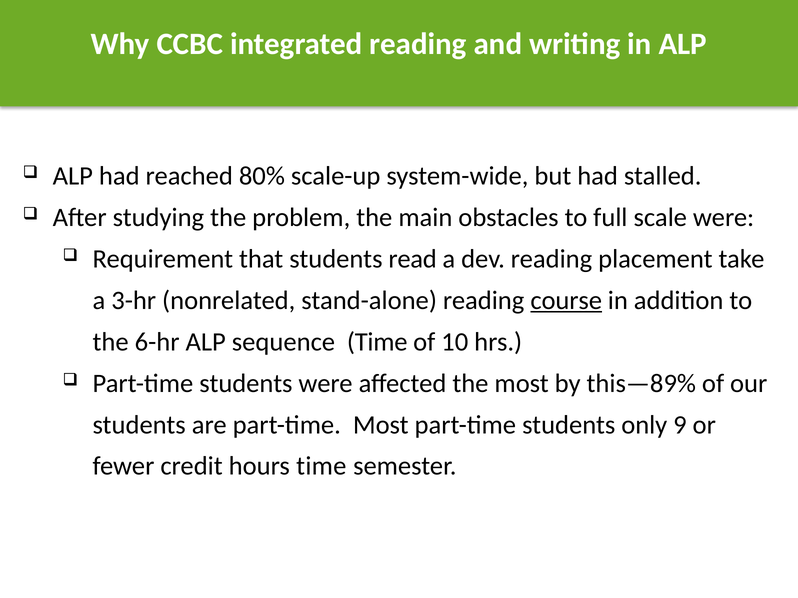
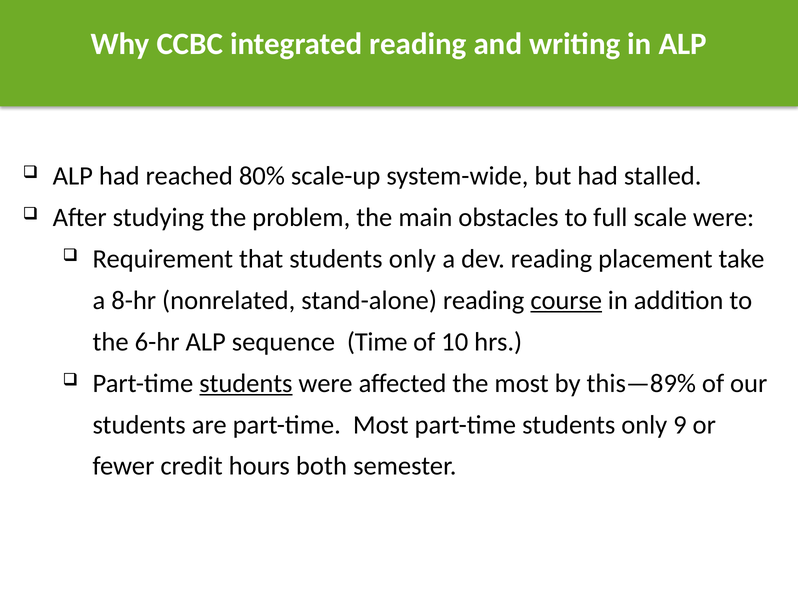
that students read: read -> only
3-hr: 3-hr -> 8-hr
students at (246, 384) underline: none -> present
hours time: time -> both
